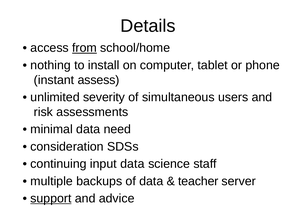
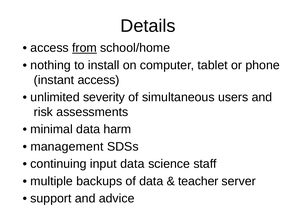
instant assess: assess -> access
need: need -> harm
consideration: consideration -> management
support underline: present -> none
